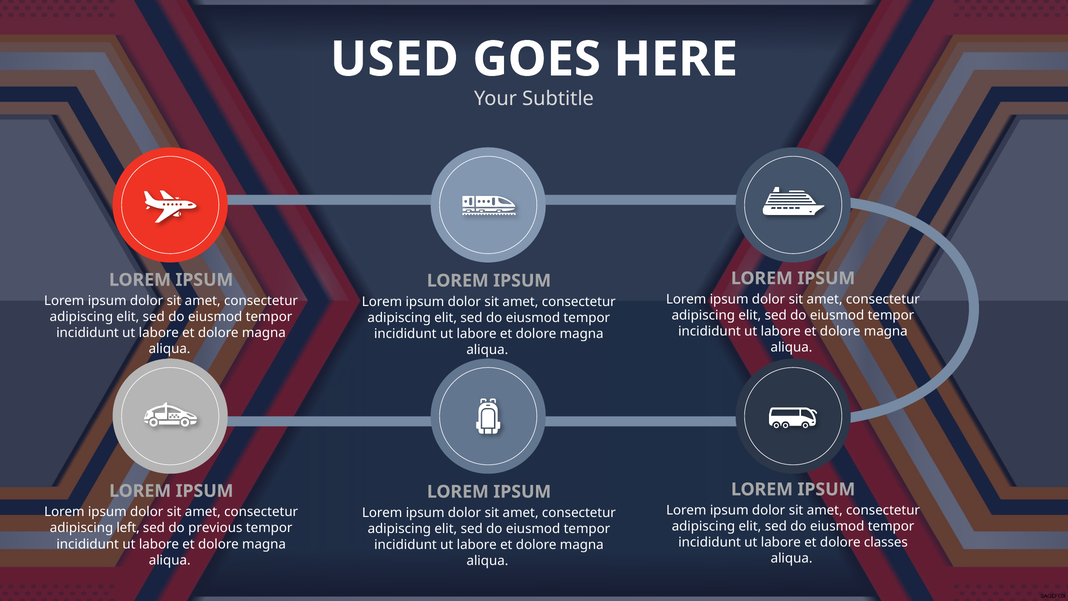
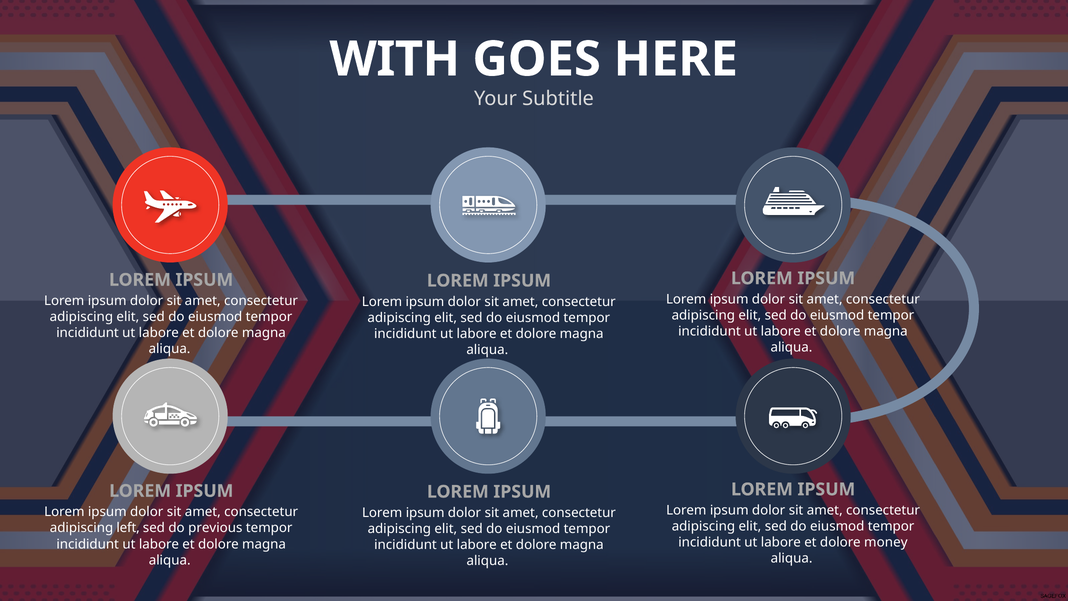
USED: USED -> WITH
classes: classes -> money
